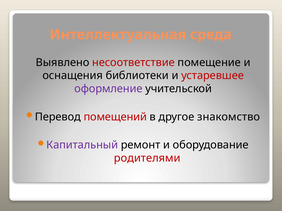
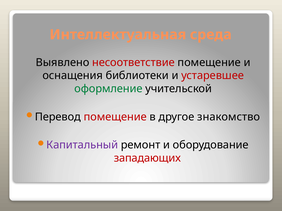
оформление colour: purple -> green
Перевод помещений: помещений -> помещение
родителями: родителями -> западающих
